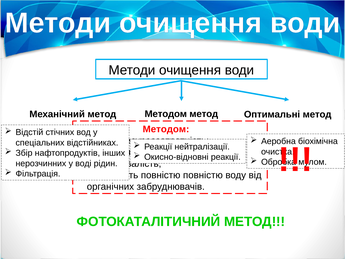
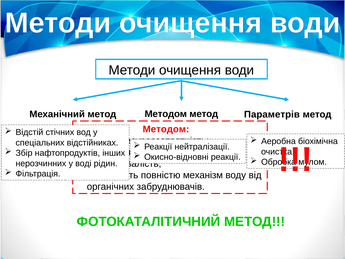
Оптимальні: Оптимальні -> Параметрів
повністю повністю: повністю -> механізм
